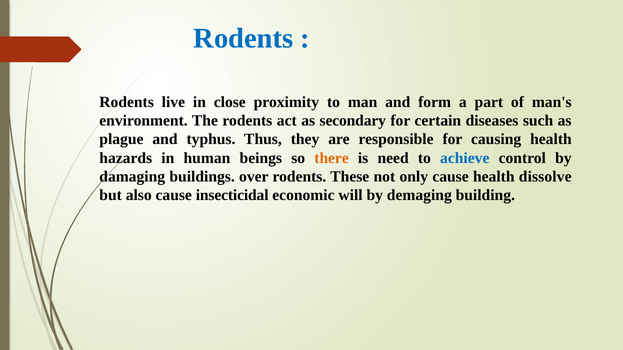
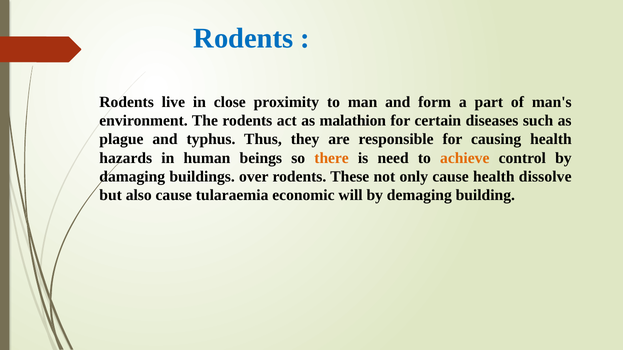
secondary: secondary -> malathion
achieve colour: blue -> orange
insecticidal: insecticidal -> tularaemia
